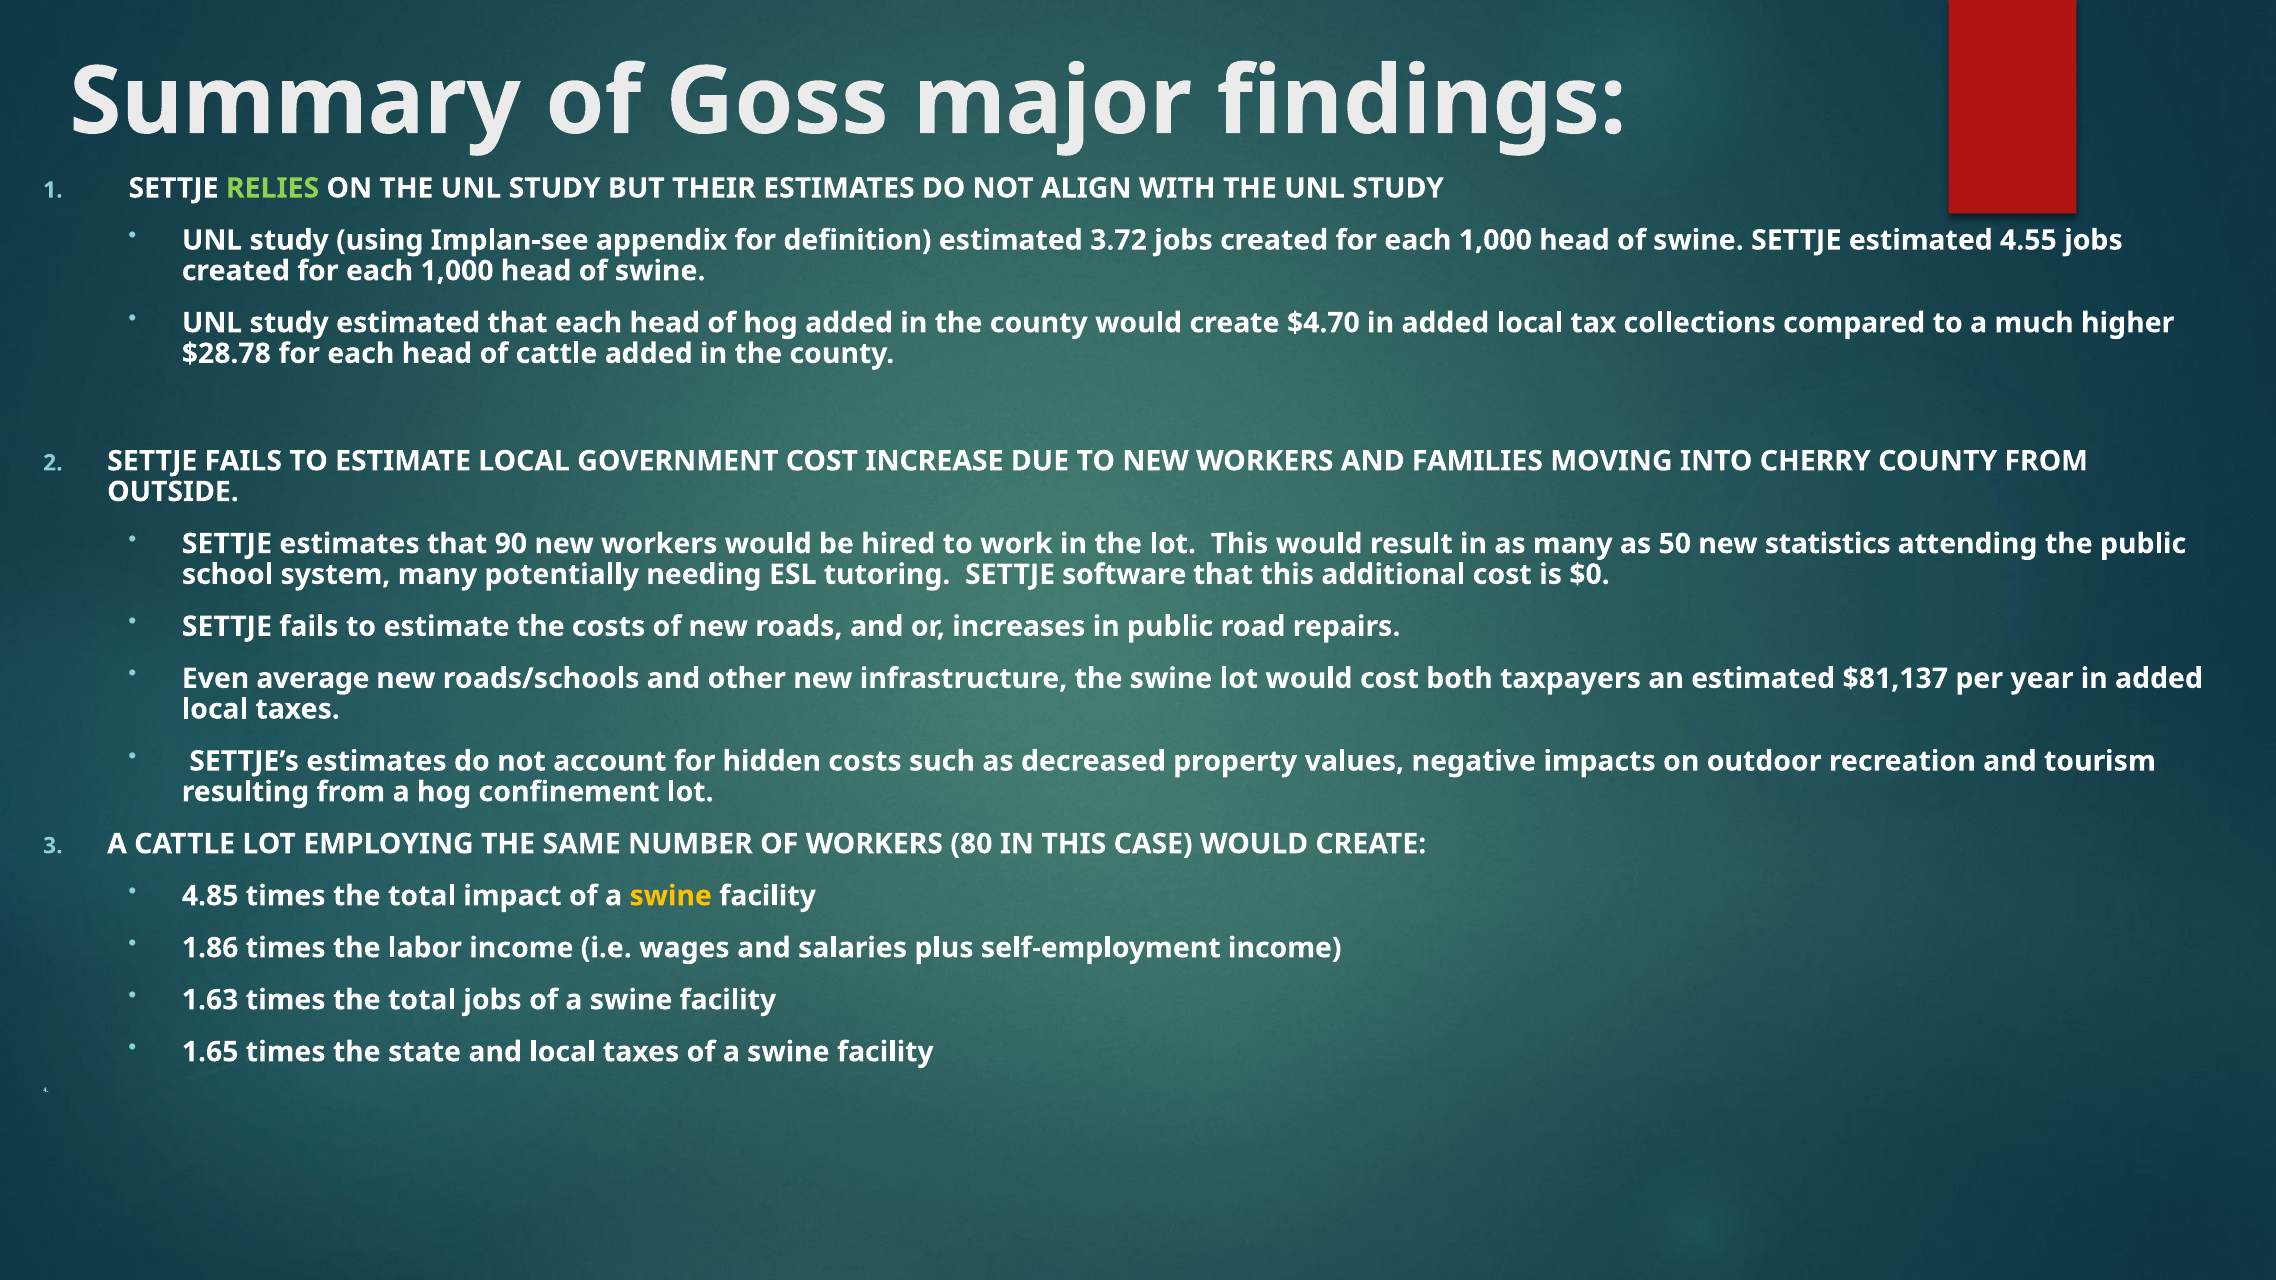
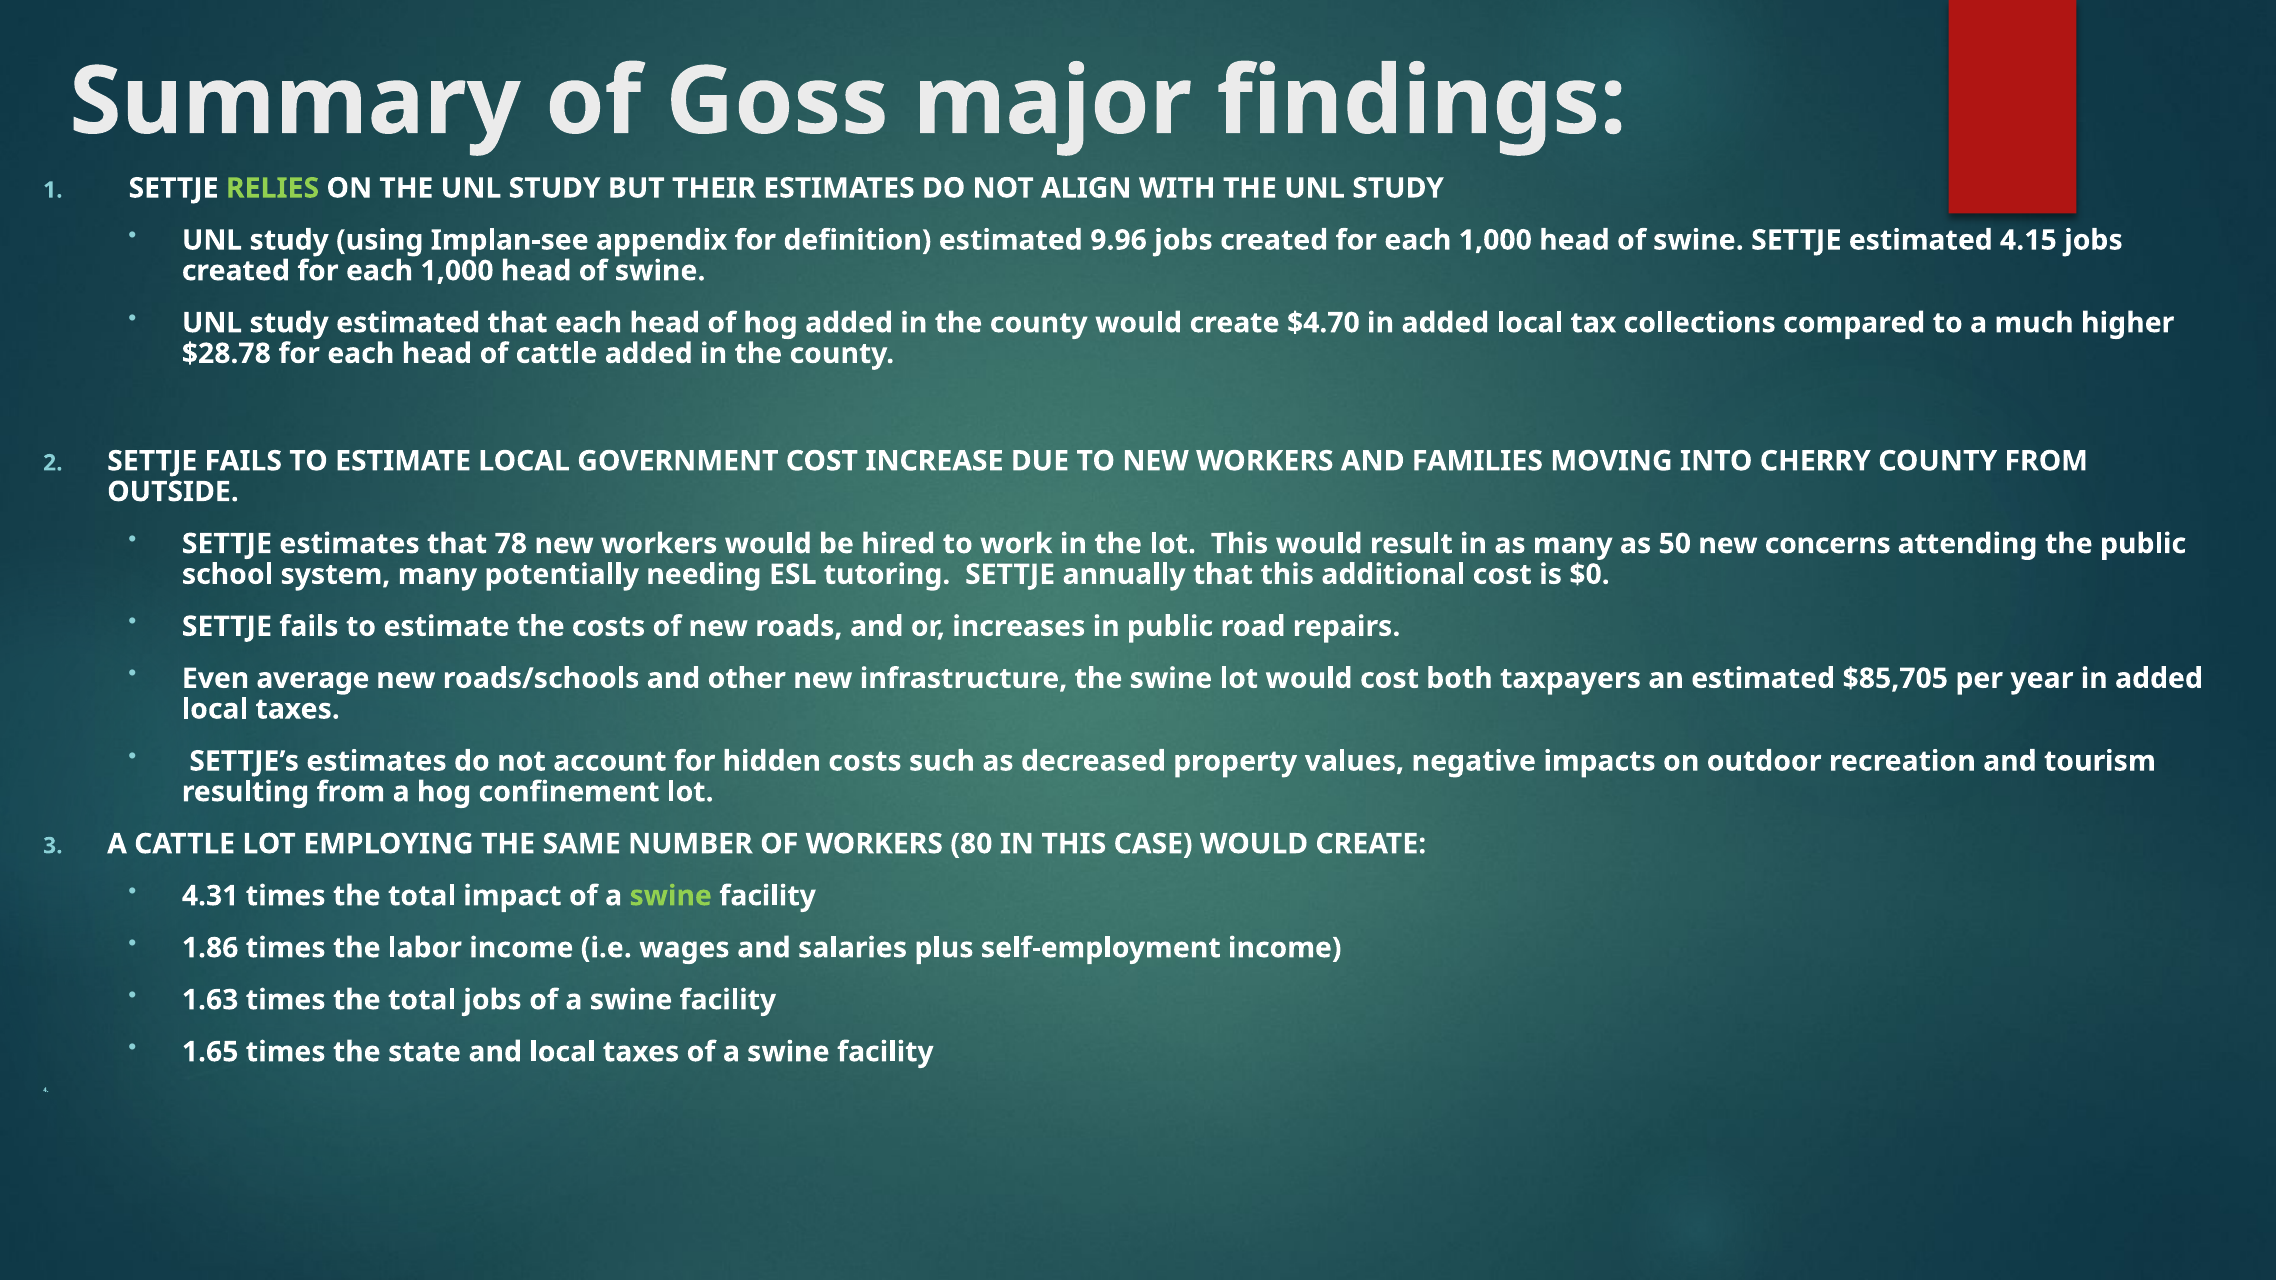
3.72: 3.72 -> 9.96
4.55: 4.55 -> 4.15
90: 90 -> 78
statistics: statistics -> concerns
software: software -> annually
$81,137: $81,137 -> $85,705
4.85: 4.85 -> 4.31
swine at (671, 896) colour: yellow -> light green
